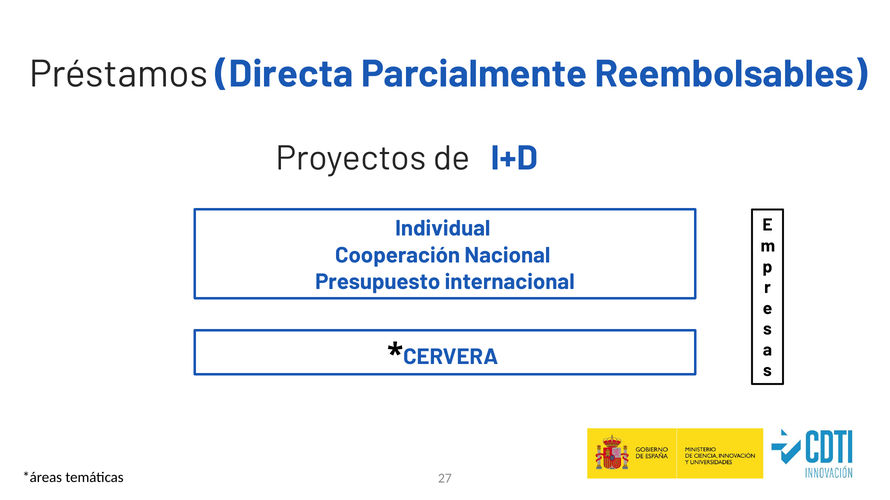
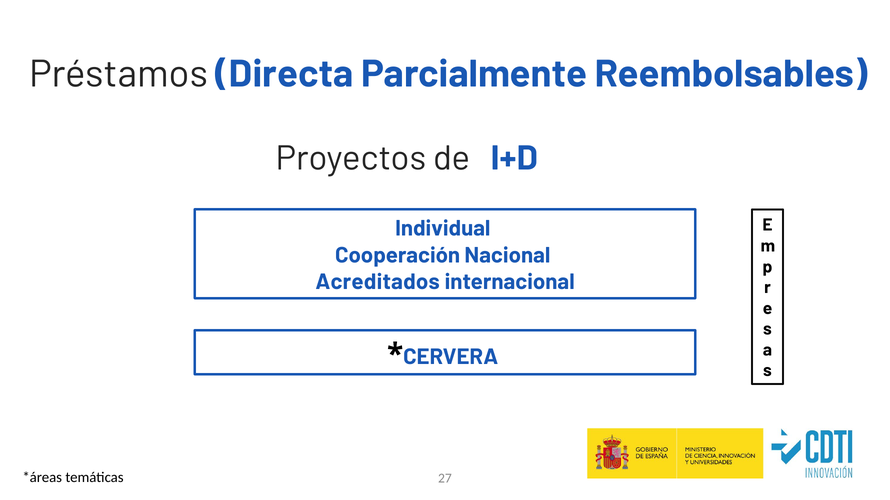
Presupuesto: Presupuesto -> Acreditados
